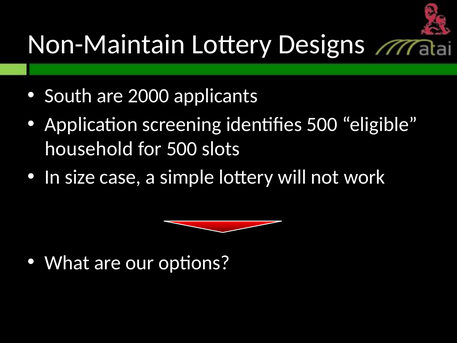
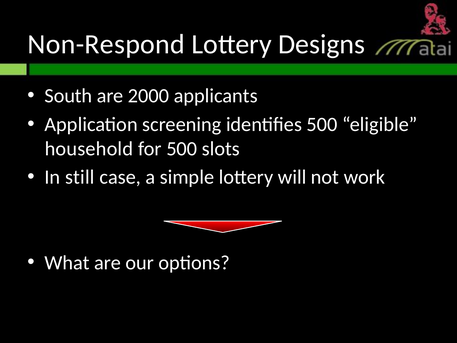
Non-Maintain: Non-Maintain -> Non-Respond
size: size -> still
